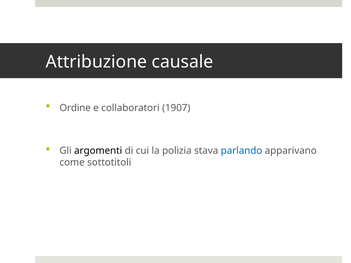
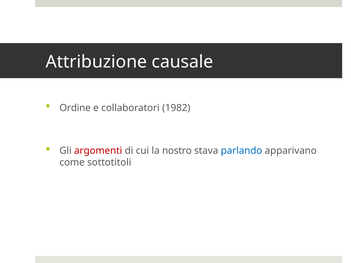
1907: 1907 -> 1982
argomenti colour: black -> red
polizia: polizia -> nostro
